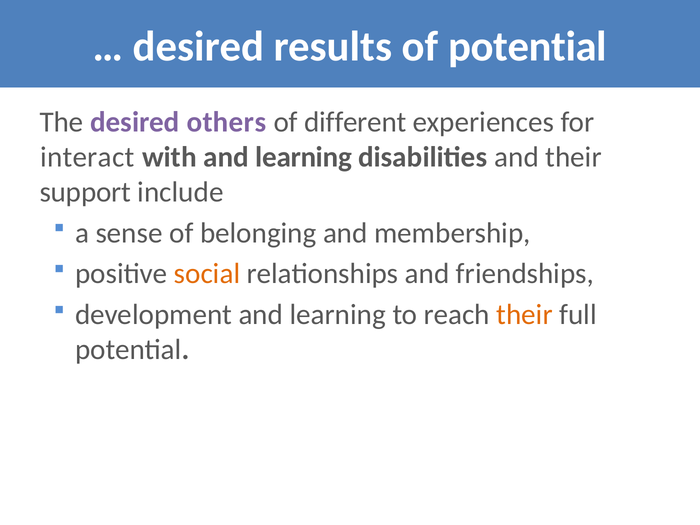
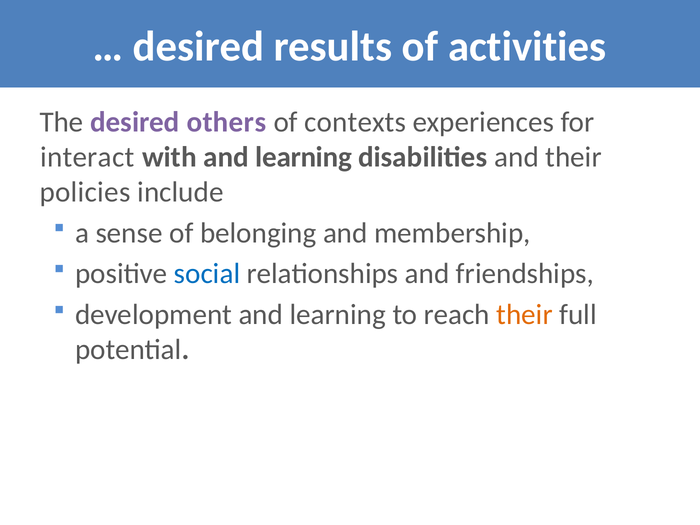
of potential: potential -> activities
different: different -> contexts
support: support -> policies
social colour: orange -> blue
